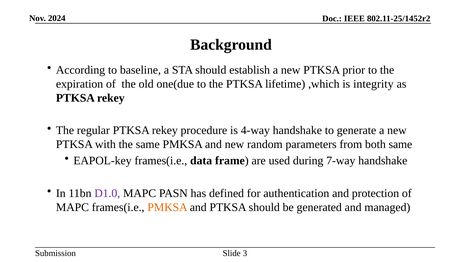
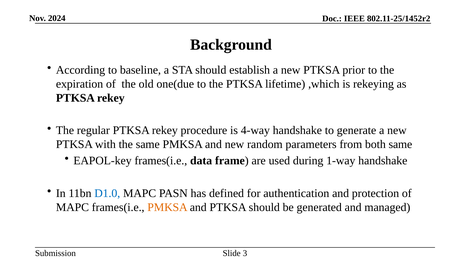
integrity: integrity -> rekeying
7-way: 7-way -> 1-way
D1.0 colour: purple -> blue
